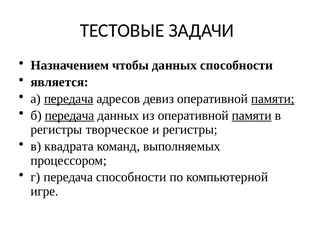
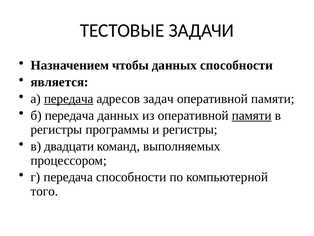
девиз: девиз -> задач
памяти at (273, 99) underline: present -> none
передача at (70, 115) underline: present -> none
творческое: творческое -> программы
квадрата: квадрата -> двадцати
игре: игре -> того
